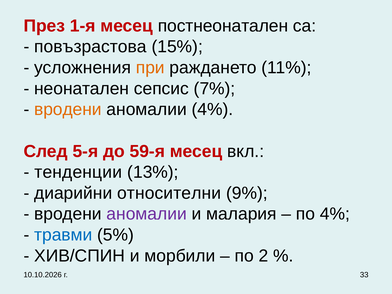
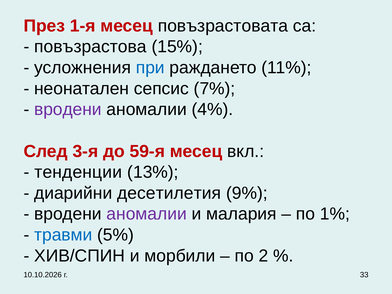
постнеонатален: постнеонатален -> повъзрастовата
при colour: orange -> blue
вродени at (68, 109) colour: orange -> purple
5-я: 5-я -> 3-я
относителни: относителни -> десетилетия
по 4%: 4% -> 1%
